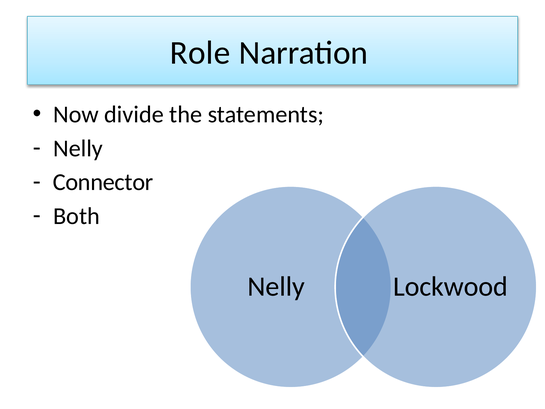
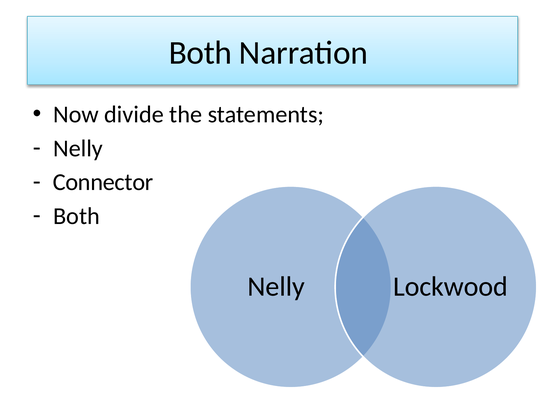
Role at (200, 53): Role -> Both
